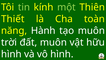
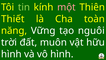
một colour: light green -> pink
Hành: Hành -> Vững
tạo muôn: muôn -> nguôi
